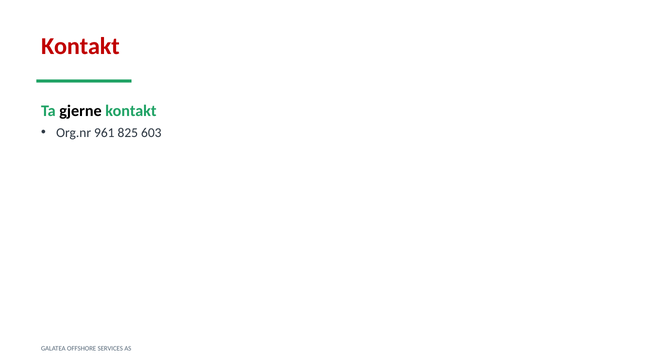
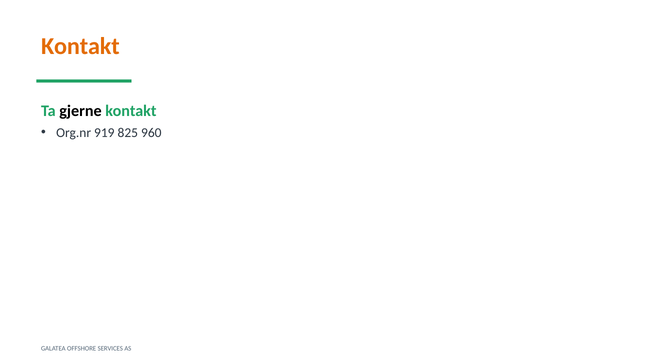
Kontakt at (80, 46) colour: red -> orange
961: 961 -> 919
603: 603 -> 960
